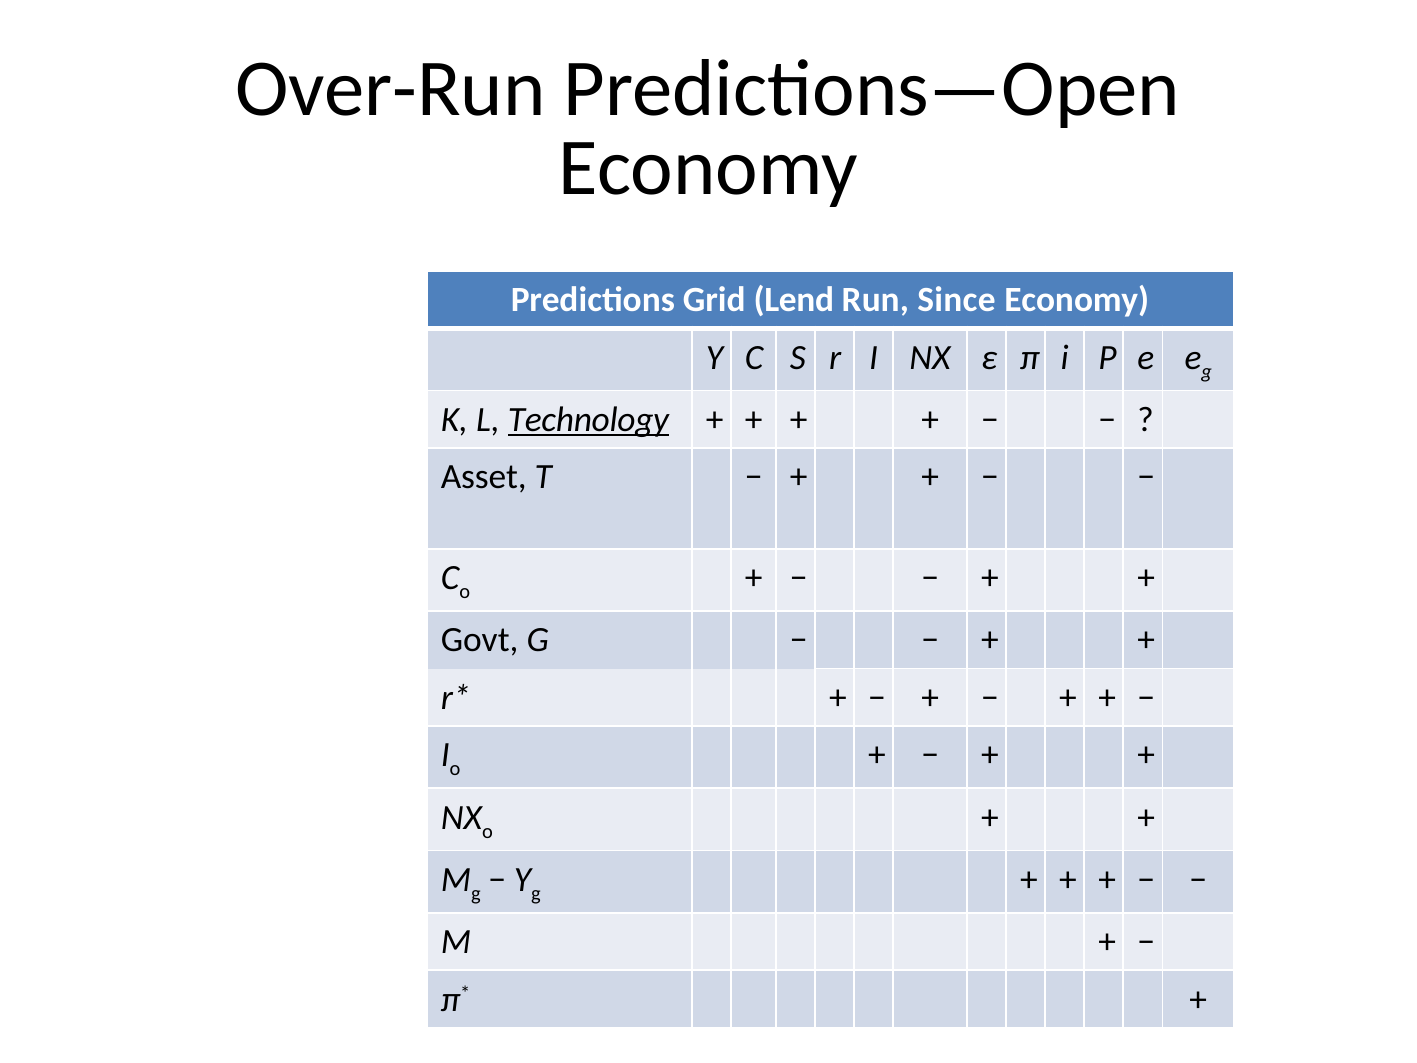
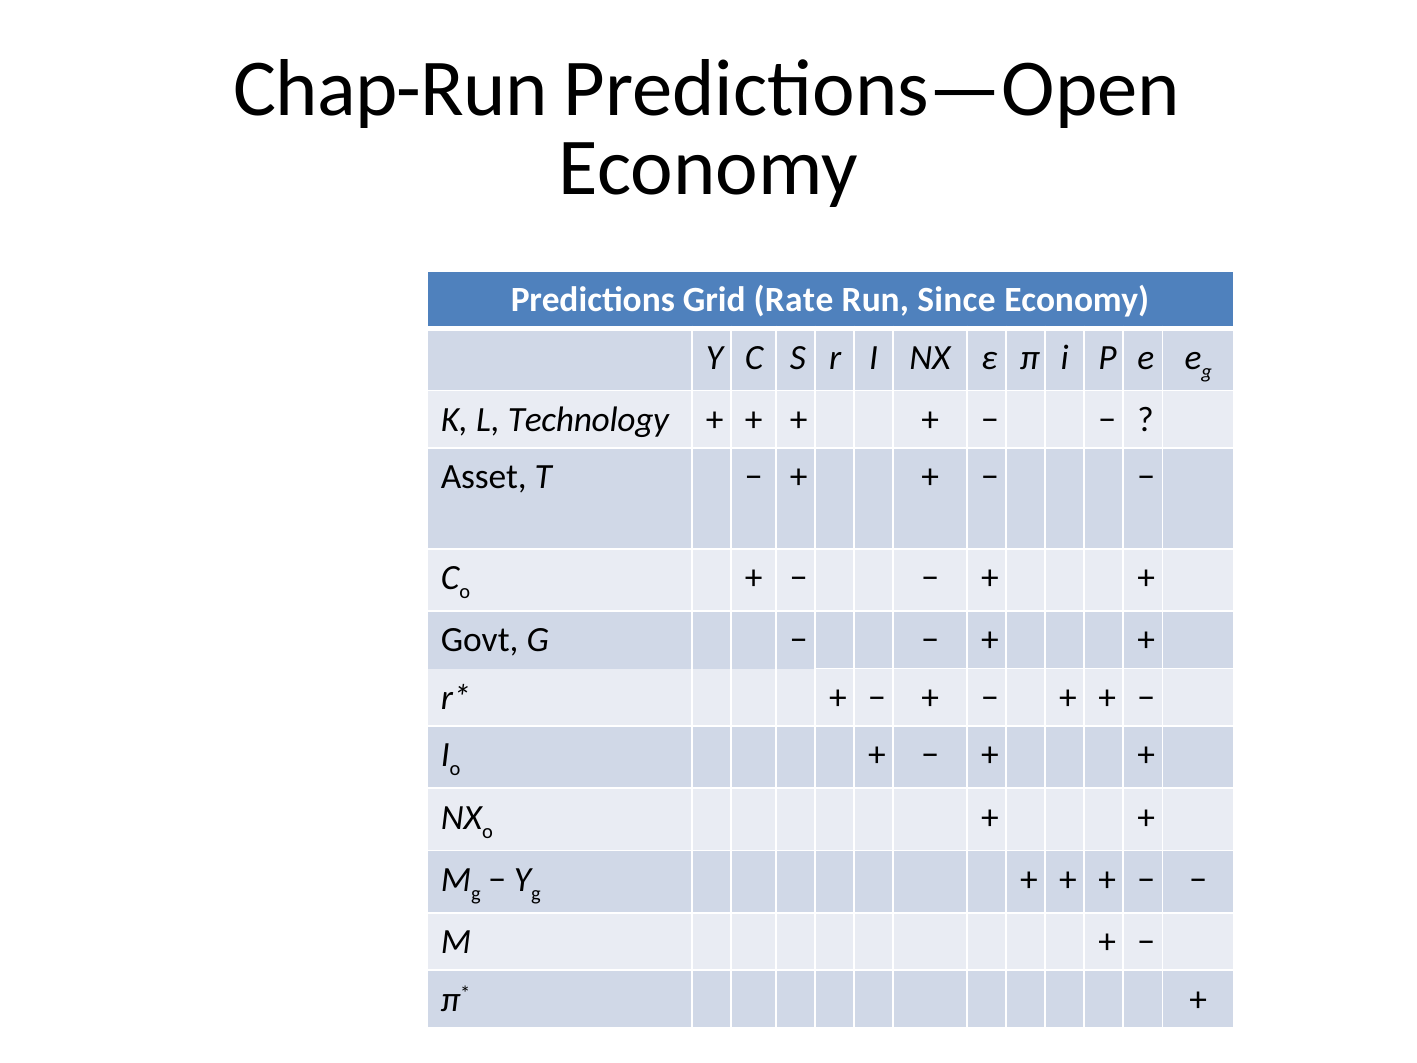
Over-Run: Over-Run -> Chap-Run
Lend: Lend -> Rate
Technology underline: present -> none
